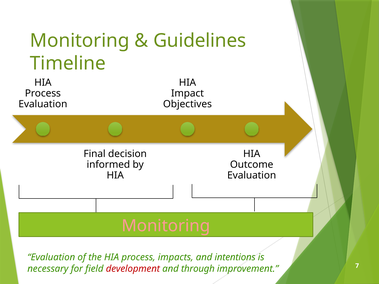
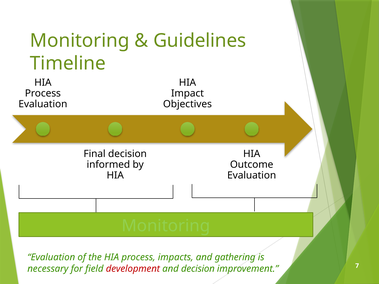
Monitoring at (166, 226) colour: pink -> light green
intentions: intentions -> gathering
and through: through -> decision
